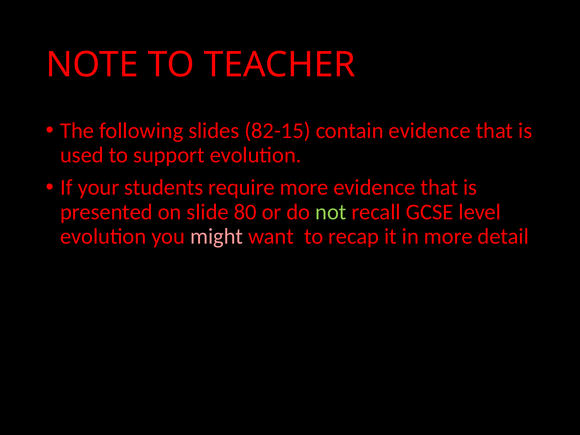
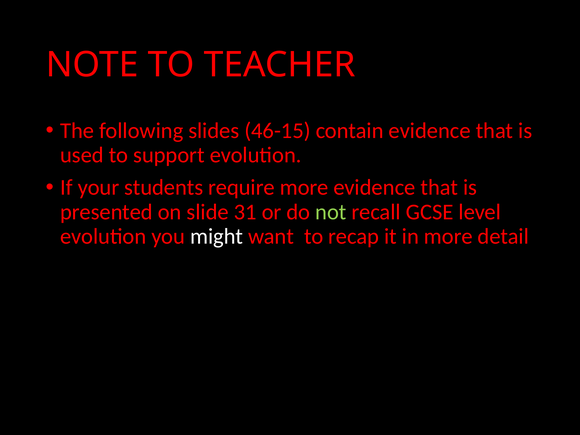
82-15: 82-15 -> 46-15
80: 80 -> 31
might colour: pink -> white
